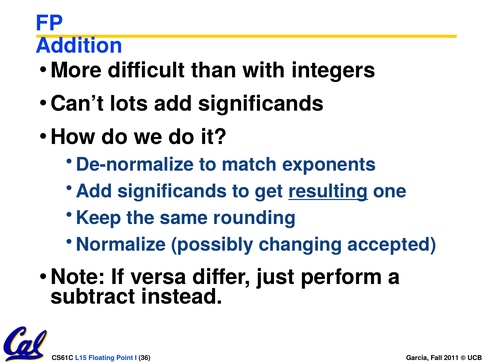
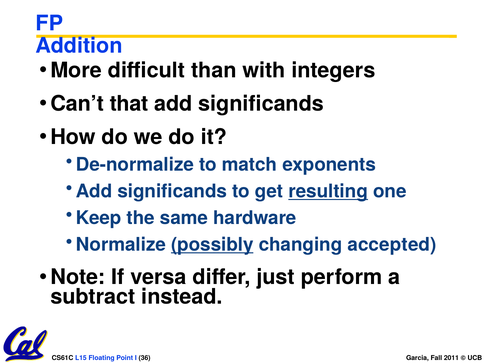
lots: lots -> that
rounding: rounding -> hardware
possibly underline: none -> present
